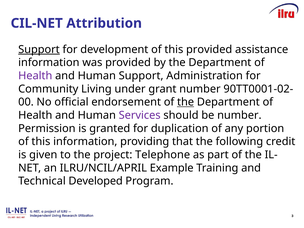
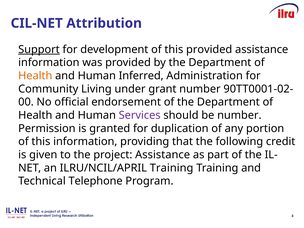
Health at (35, 76) colour: purple -> orange
Human Support: Support -> Inferred
the at (186, 102) underline: present -> none
project Telephone: Telephone -> Assistance
ILRU/NCIL/APRIL Example: Example -> Training
Developed: Developed -> Telephone
